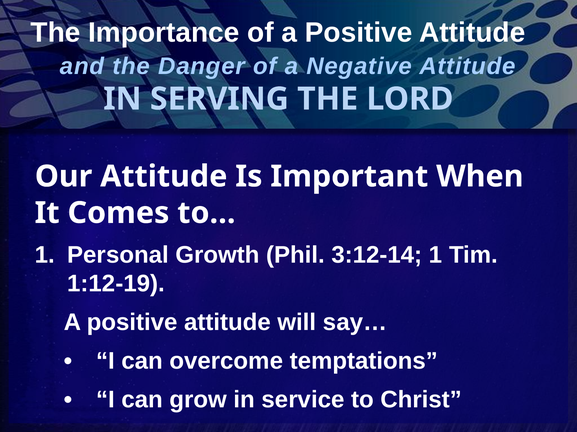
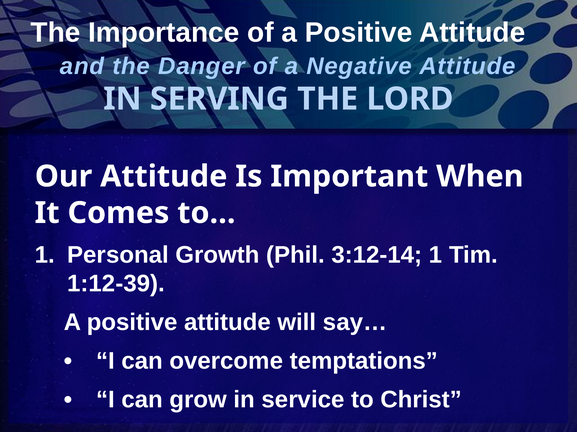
1:12-19: 1:12-19 -> 1:12-39
